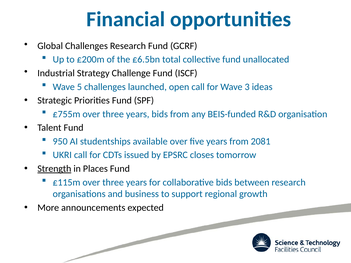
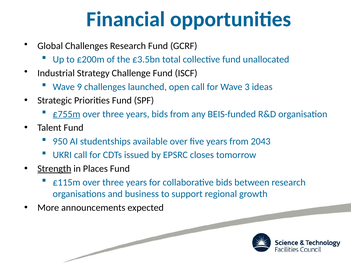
£6.5bn: £6.5bn -> £3.5bn
5: 5 -> 9
£755m underline: none -> present
2081: 2081 -> 2043
